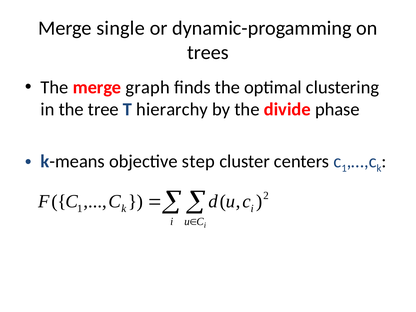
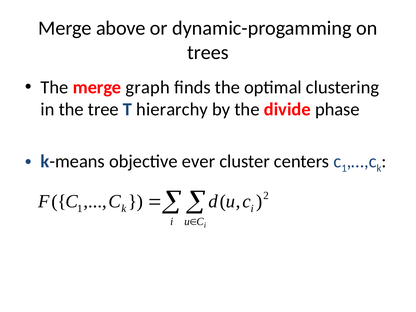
single: single -> above
step: step -> ever
